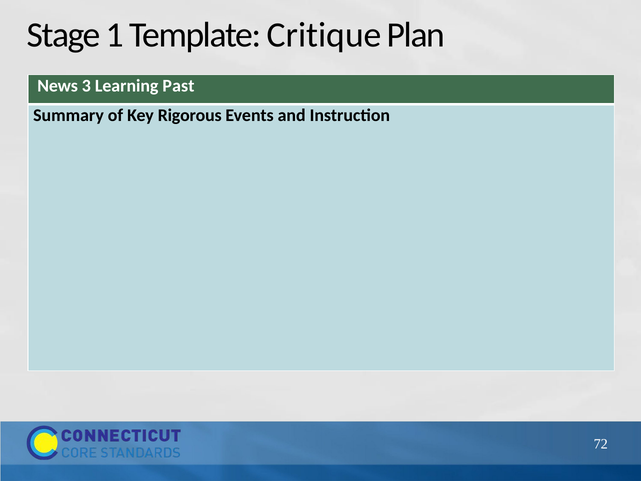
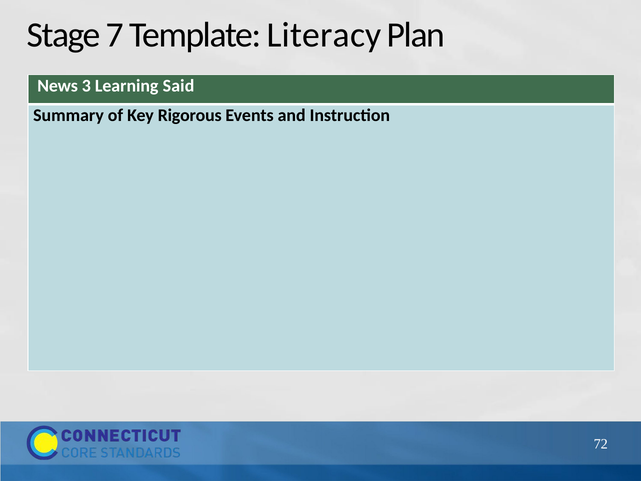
1: 1 -> 7
Critique: Critique -> Literacy
Past: Past -> Said
